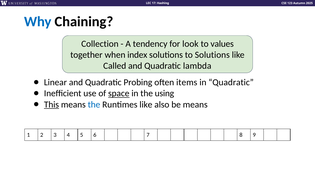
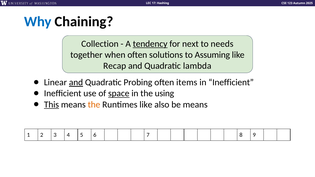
tendency underline: none -> present
look: look -> next
values: values -> needs
when index: index -> often
to Solutions: Solutions -> Assuming
Called: Called -> Recap
and at (76, 83) underline: none -> present
in Quadratic: Quadratic -> Inefficient
the at (94, 105) colour: blue -> orange
